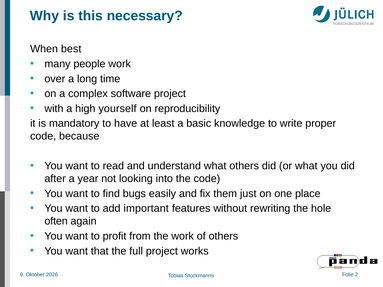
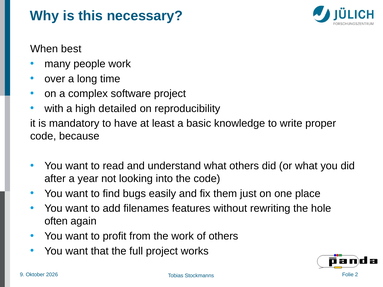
yourself: yourself -> detailed
important: important -> filenames
